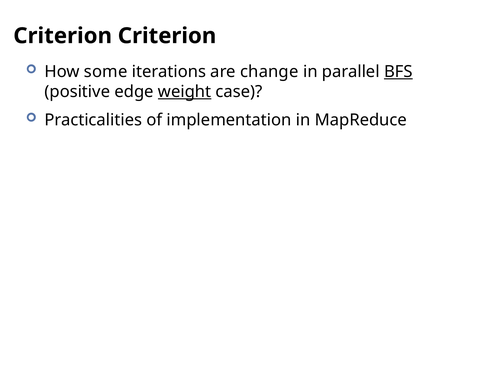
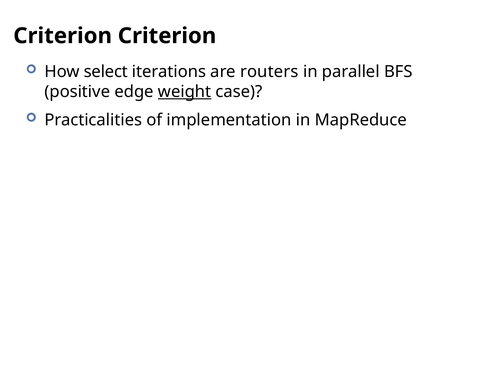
some: some -> select
change: change -> routers
BFS underline: present -> none
